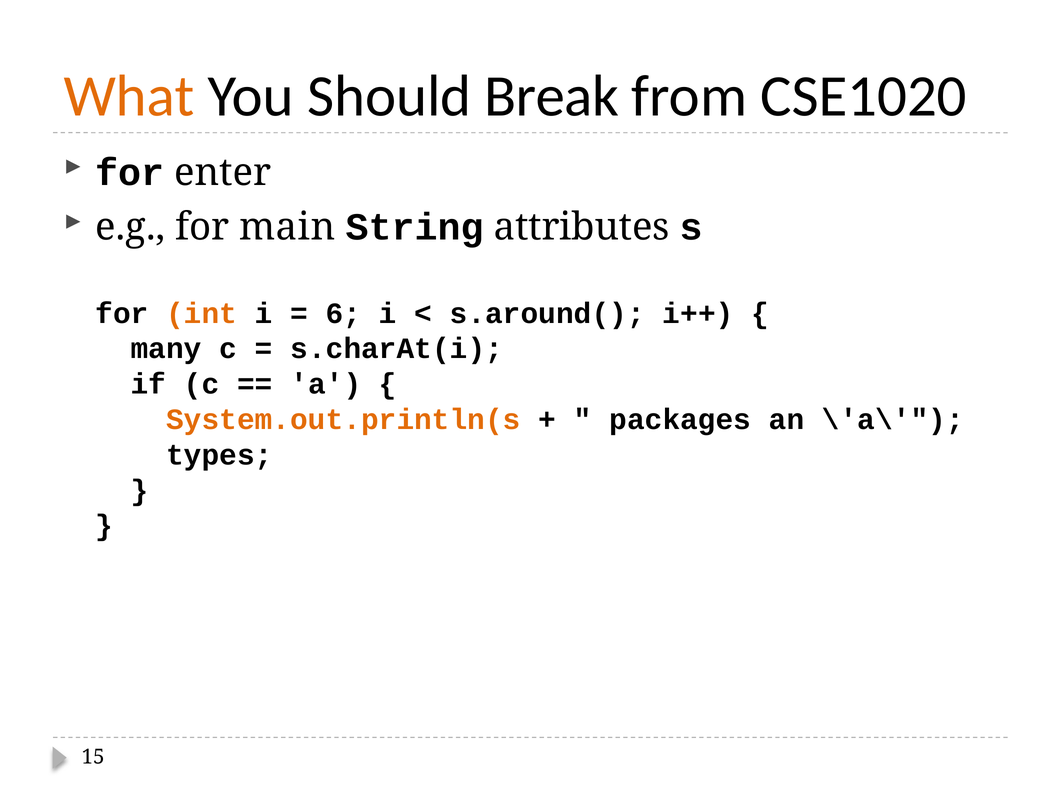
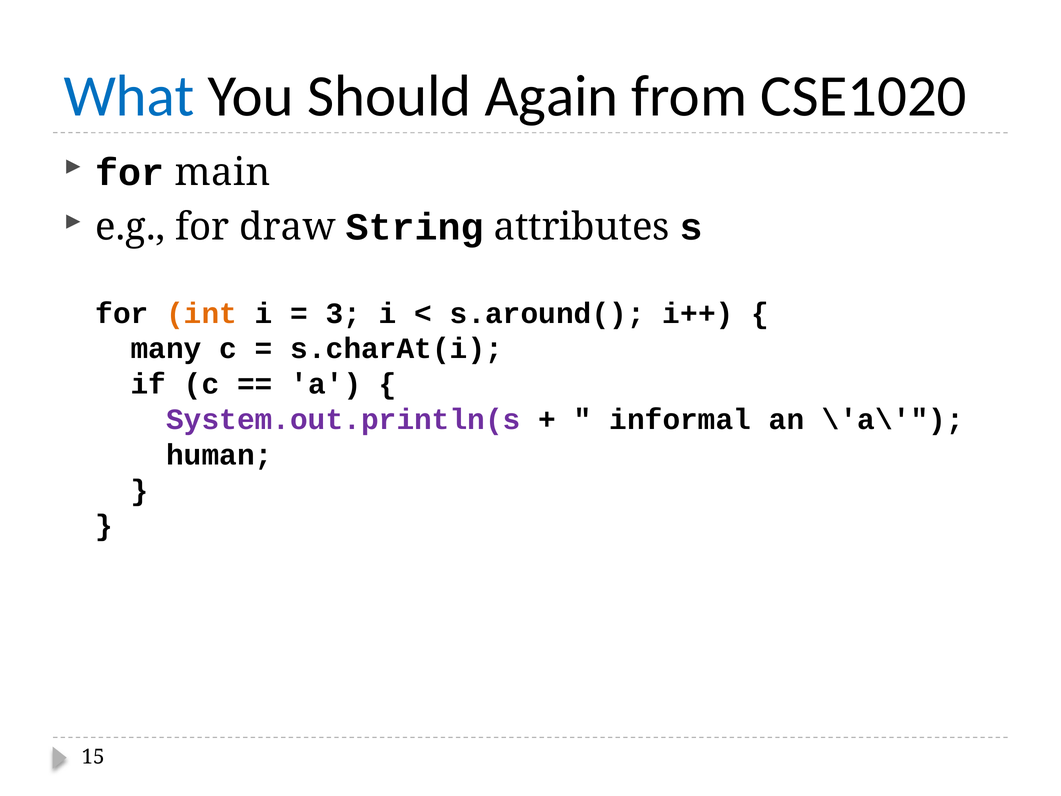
What colour: orange -> blue
Break: Break -> Again
enter: enter -> main
main: main -> draw
6: 6 -> 3
System.out.println(s colour: orange -> purple
packages: packages -> informal
types: types -> human
